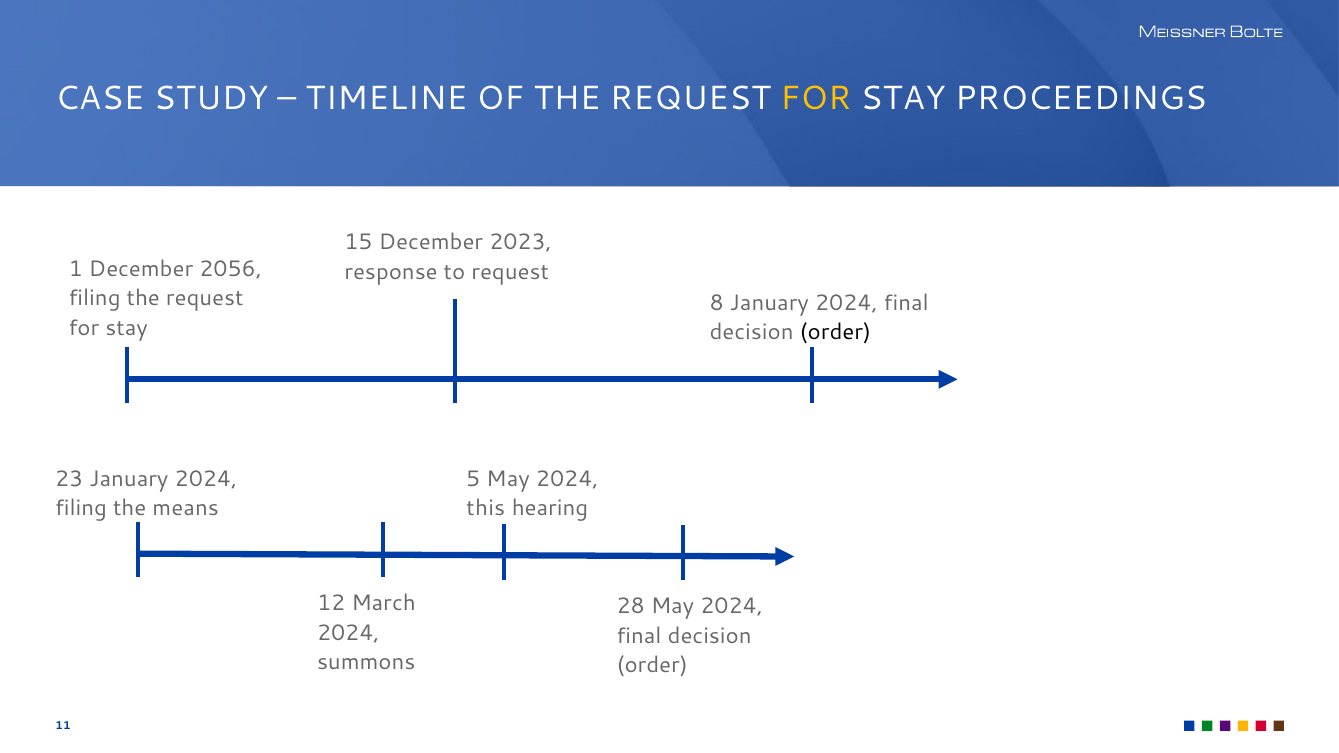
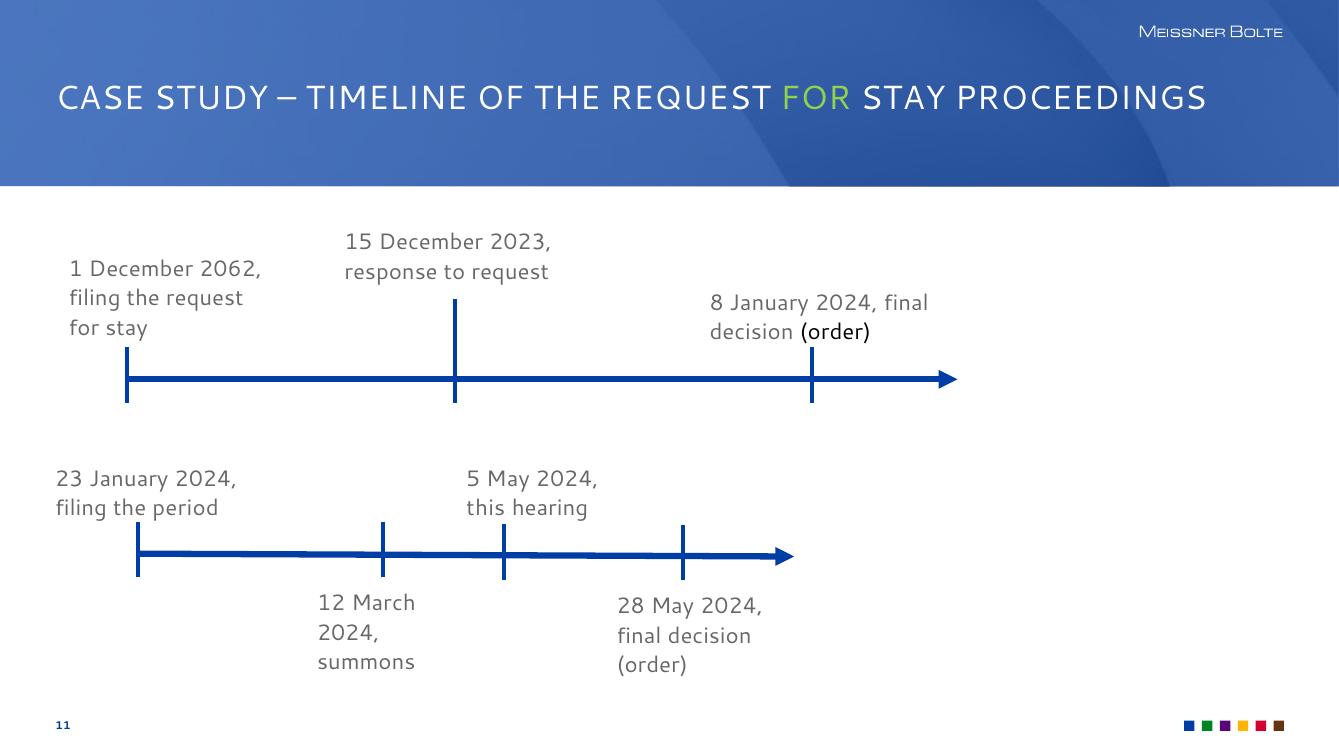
FOR at (816, 98) colour: yellow -> light green
2056: 2056 -> 2062
means: means -> period
